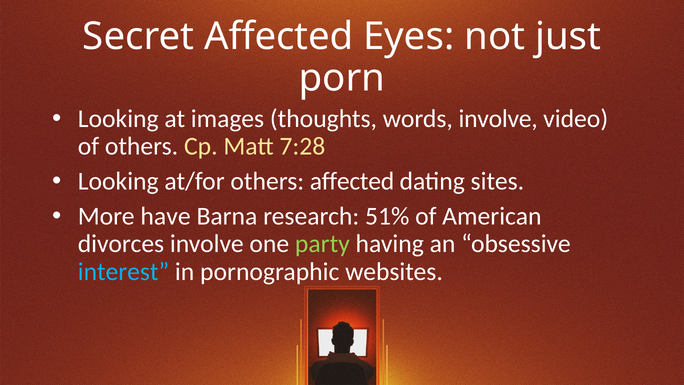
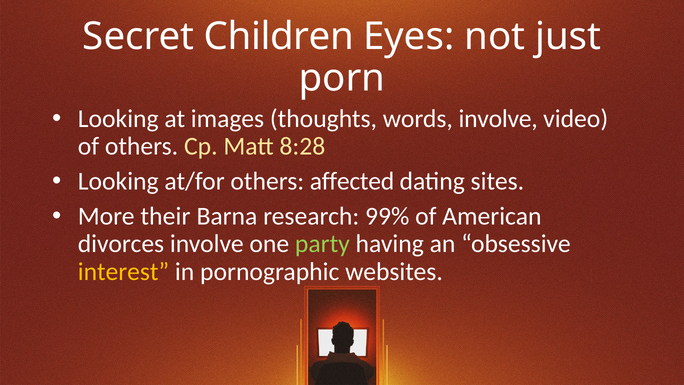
Secret Affected: Affected -> Children
7:28: 7:28 -> 8:28
have: have -> their
51%: 51% -> 99%
interest colour: light blue -> yellow
